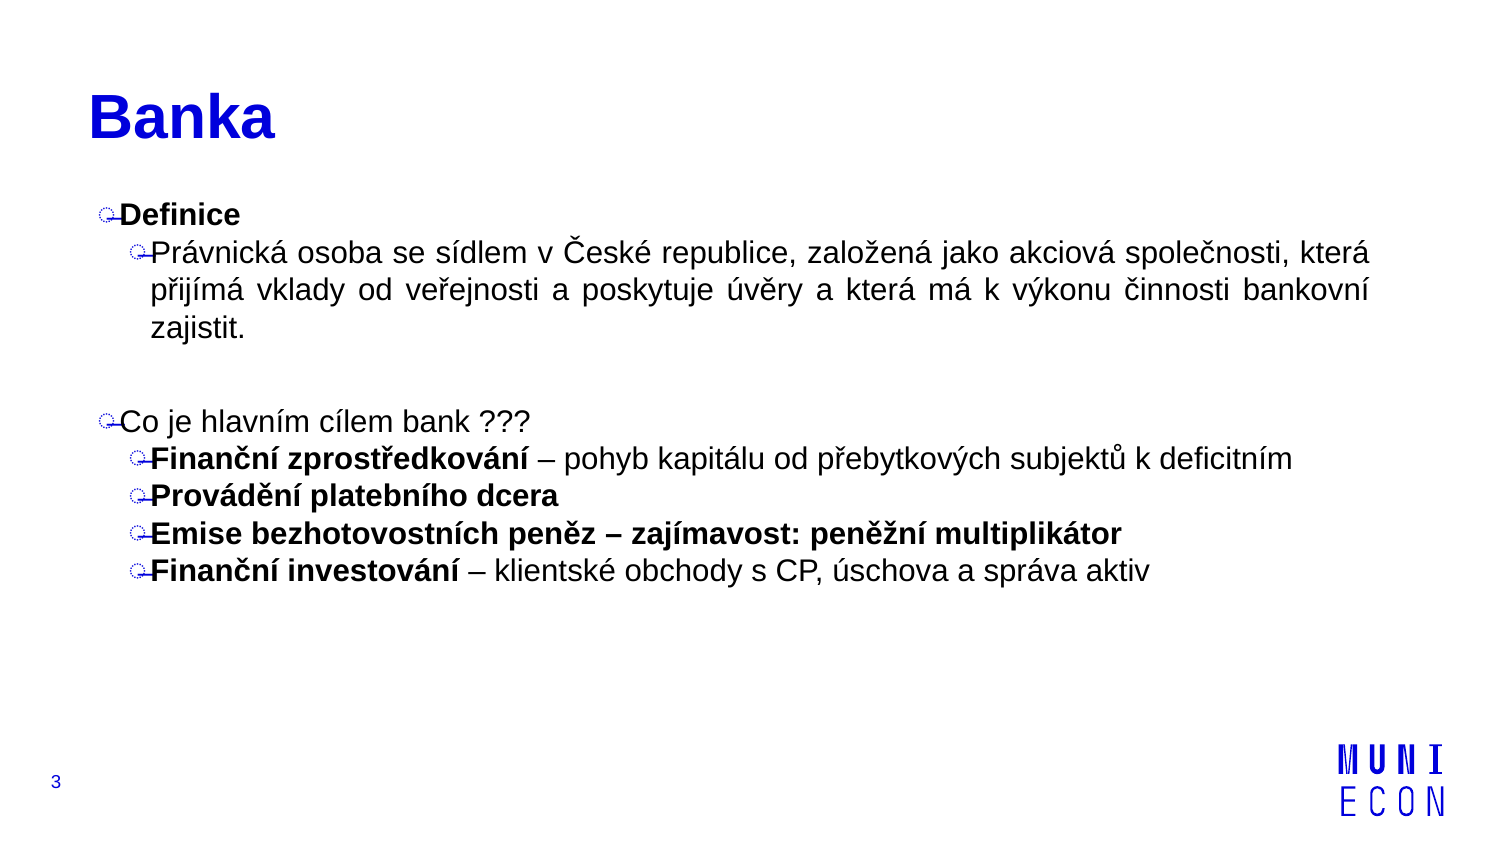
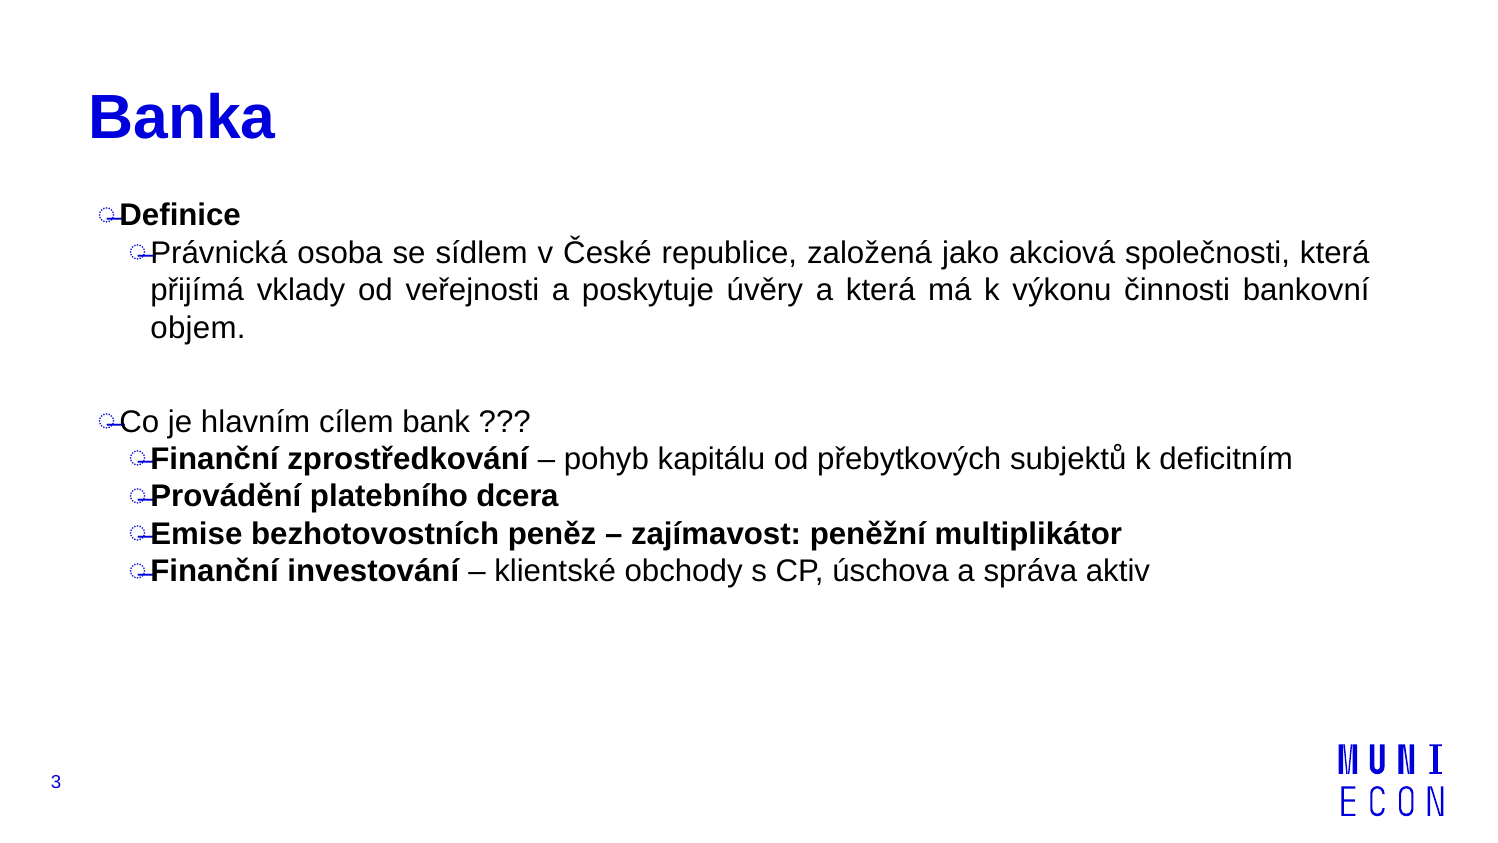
zajistit: zajistit -> objem
